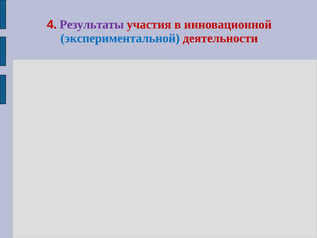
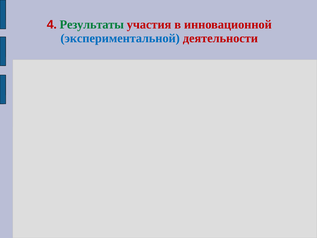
Результаты colour: purple -> green
